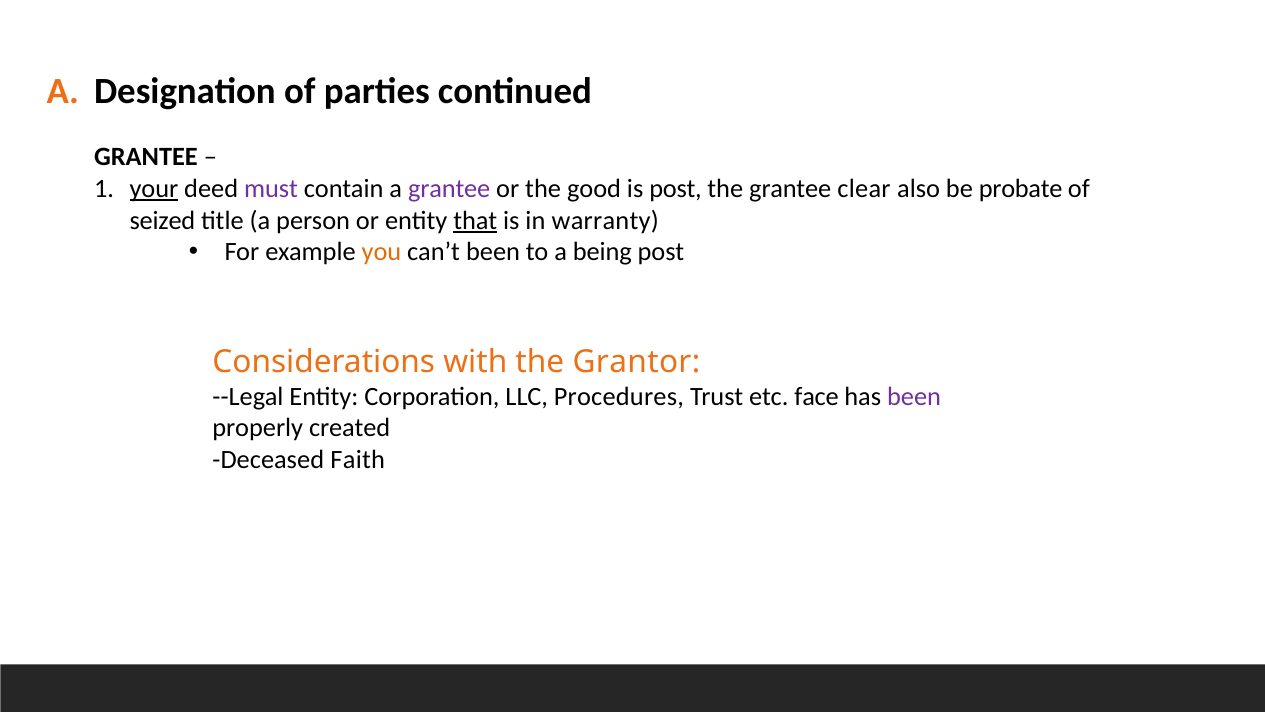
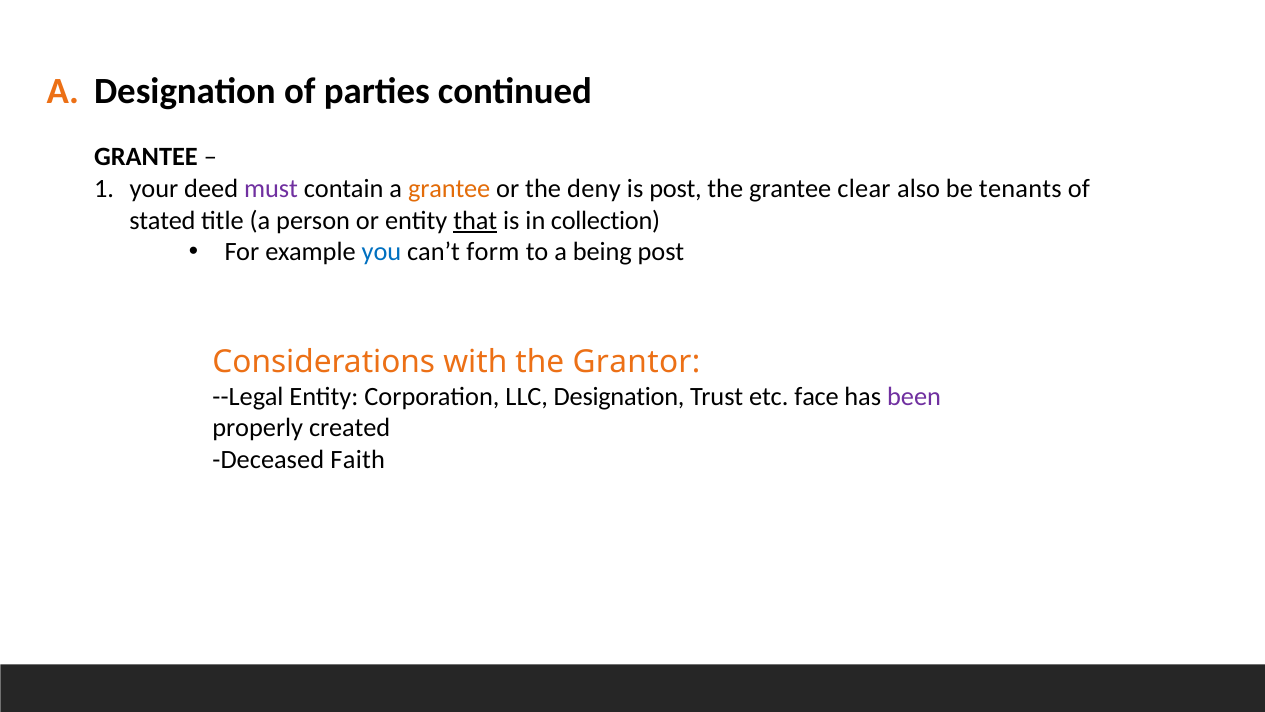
your underline: present -> none
grantee at (449, 189) colour: purple -> orange
good: good -> deny
probate: probate -> tenants
seized: seized -> stated
warranty: warranty -> collection
you colour: orange -> blue
can’t been: been -> form
LLC Procedures: Procedures -> Designation
